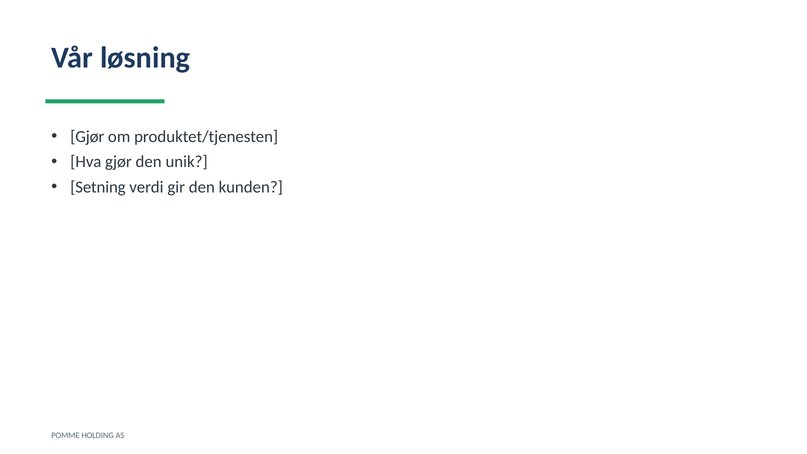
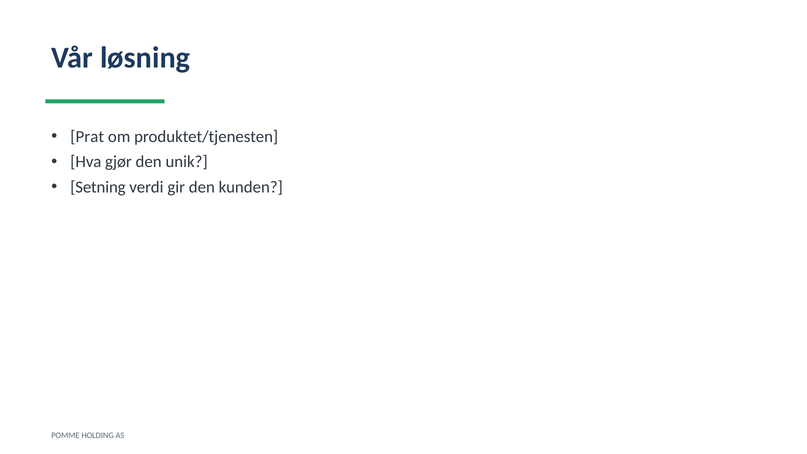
Gjør at (87, 137): Gjør -> Prat
